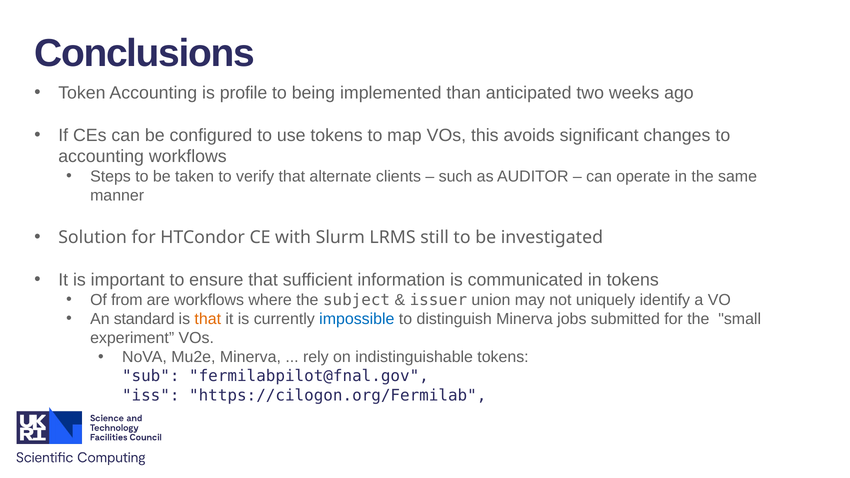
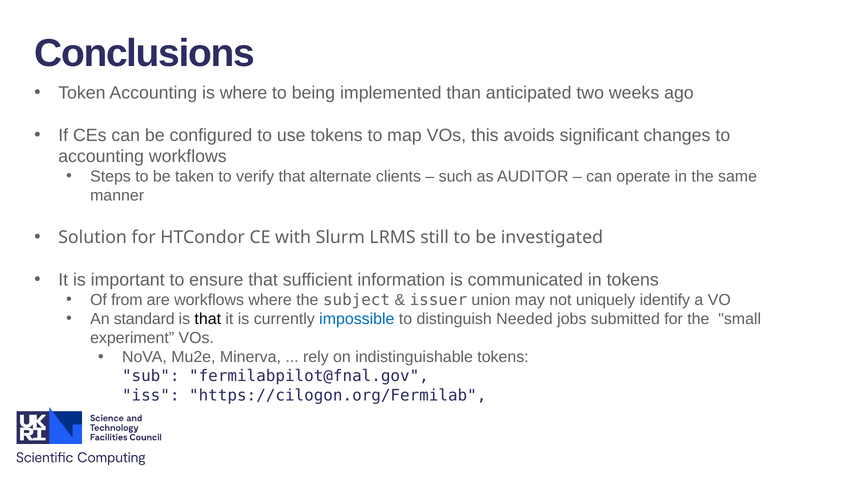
is profile: profile -> where
that at (208, 319) colour: orange -> black
distinguish Minerva: Minerva -> Needed
